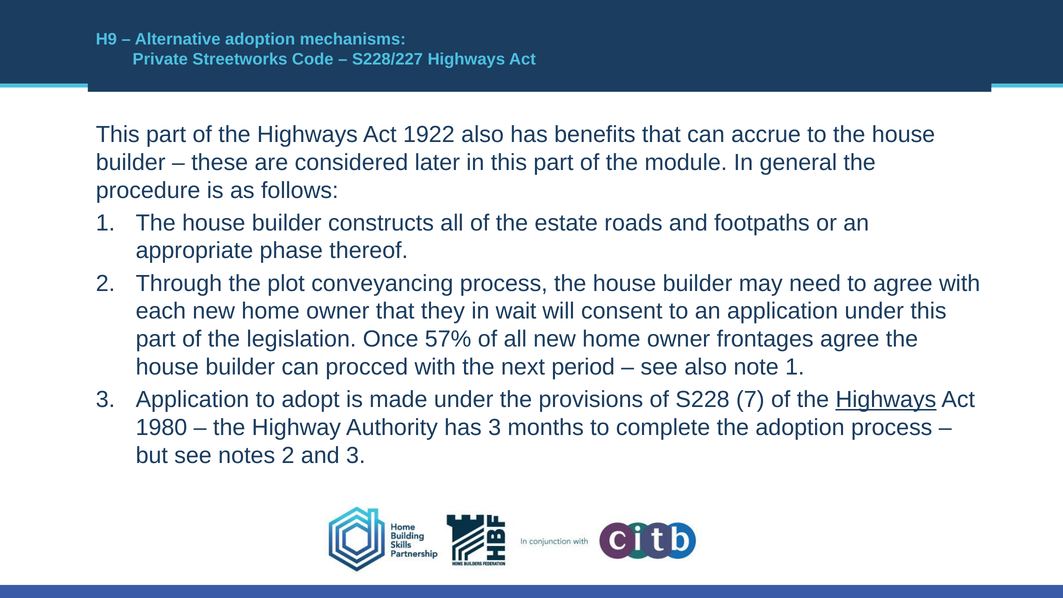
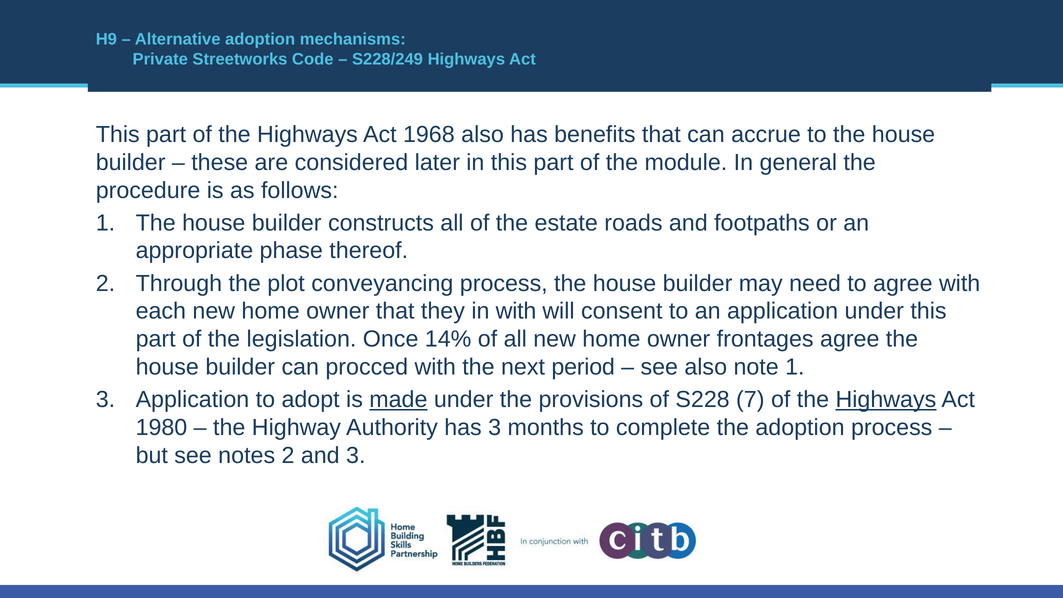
S228/227: S228/227 -> S228/249
1922: 1922 -> 1968
in wait: wait -> with
57%: 57% -> 14%
made underline: none -> present
